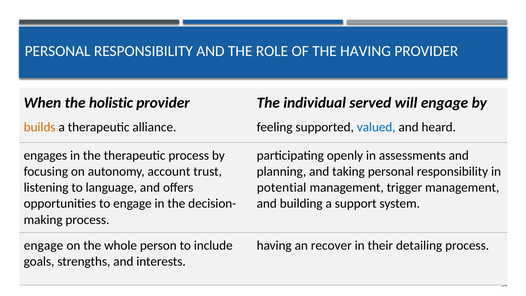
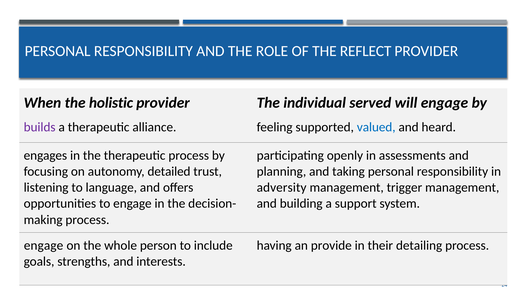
THE HAVING: HAVING -> REFLECT
builds colour: orange -> purple
account: account -> detailed
potential: potential -> adversity
recover: recover -> provide
